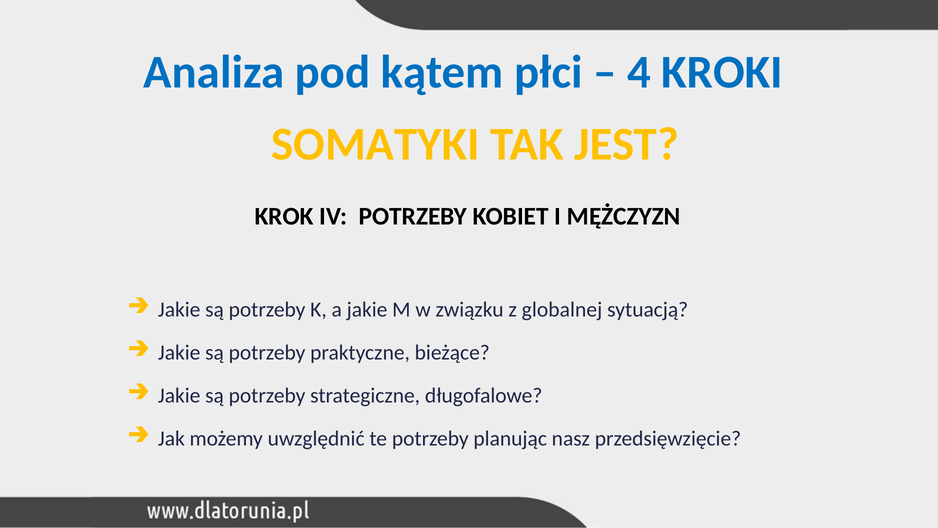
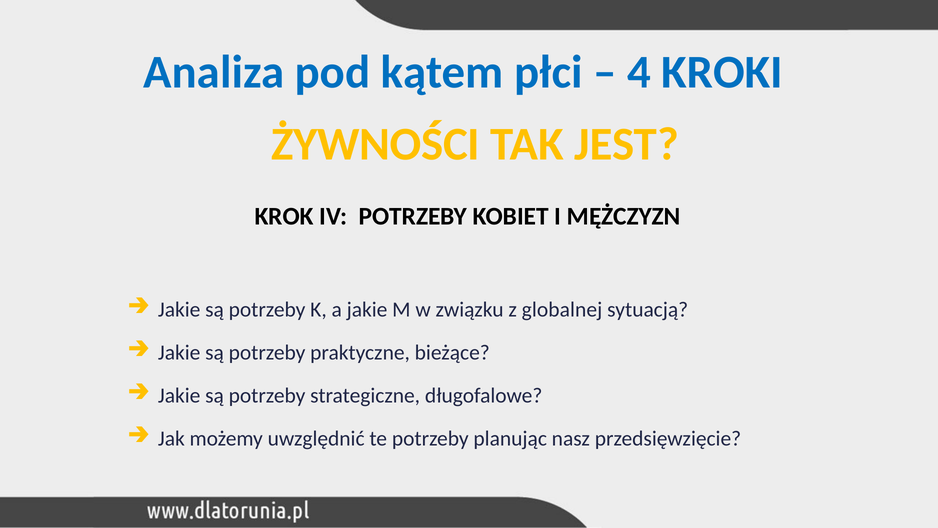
SOMATYKI: SOMATYKI -> ŻYWNOŚCI
